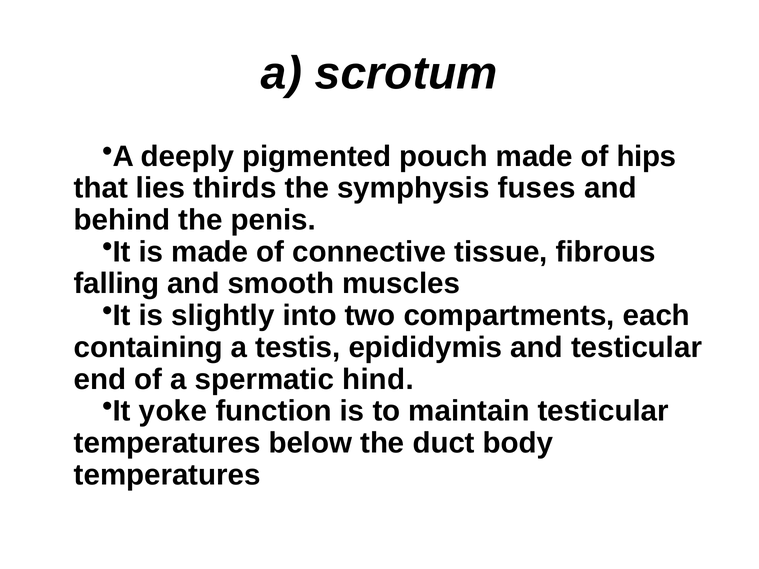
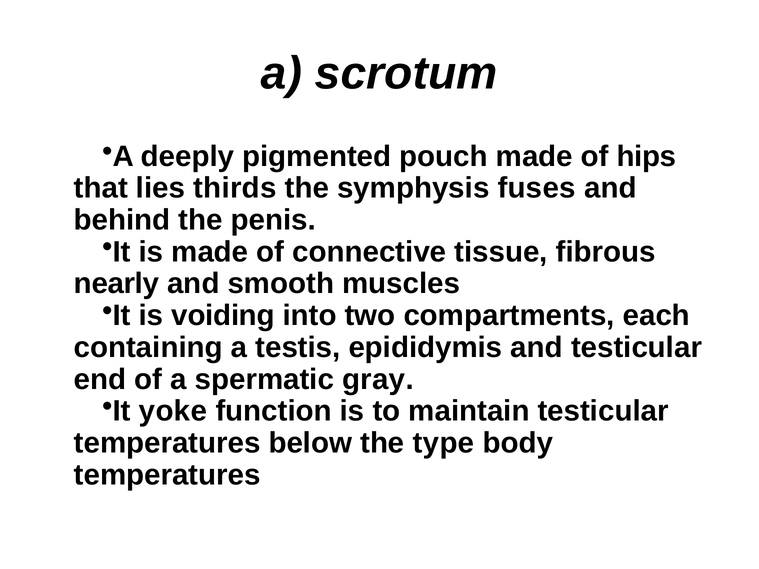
falling: falling -> nearly
slightly: slightly -> voiding
hind: hind -> gray
duct: duct -> type
